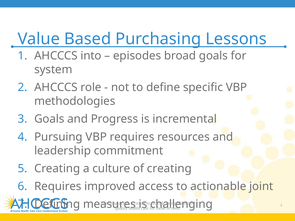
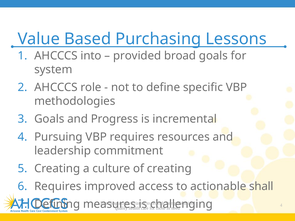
episodes: episodes -> provided
joint: joint -> shall
